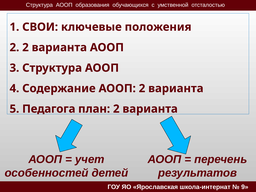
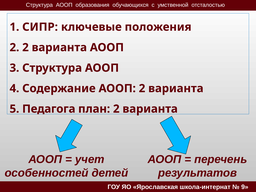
СВОИ: СВОИ -> СИПР
